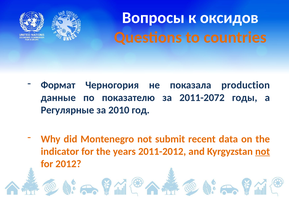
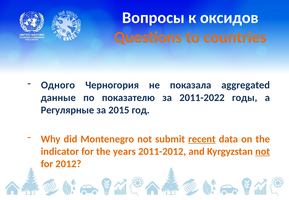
Формат: Формат -> Одного
production: production -> aggregated
2011-2072: 2011-2072 -> 2011-2022
2010: 2010 -> 2015
recent underline: none -> present
